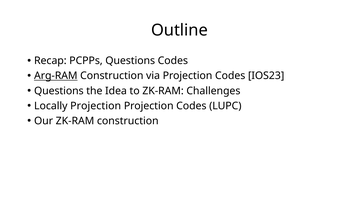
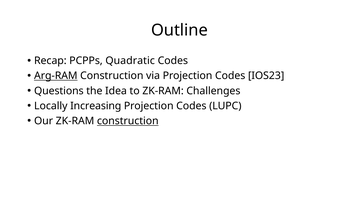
PCPPs Questions: Questions -> Quadratic
Locally Projection: Projection -> Increasing
construction at (128, 121) underline: none -> present
